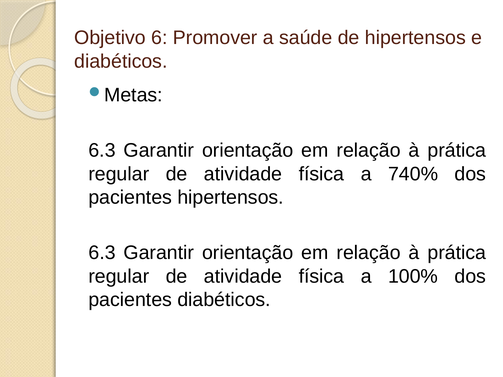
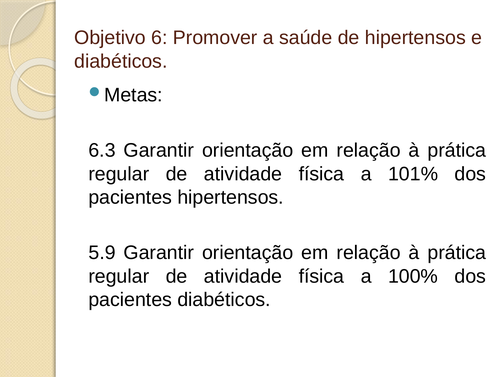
740%: 740% -> 101%
6.3 at (102, 253): 6.3 -> 5.9
